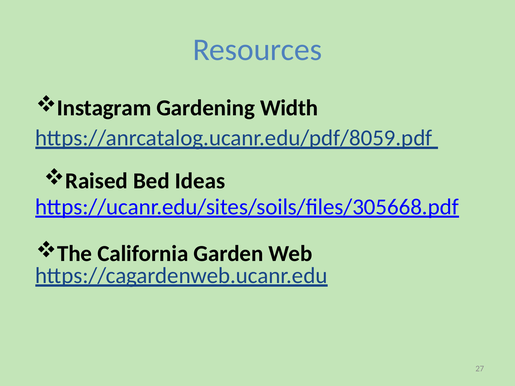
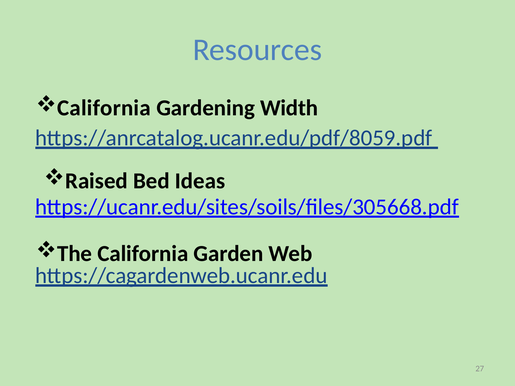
Instagram at (104, 108): Instagram -> California
